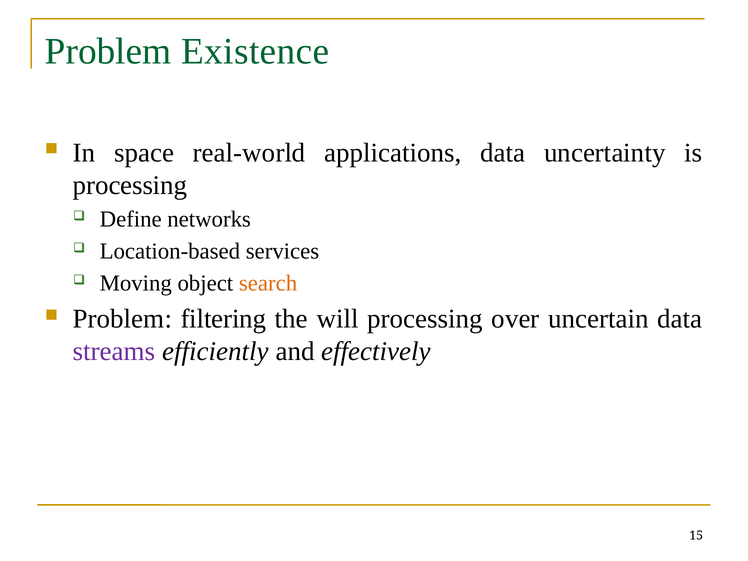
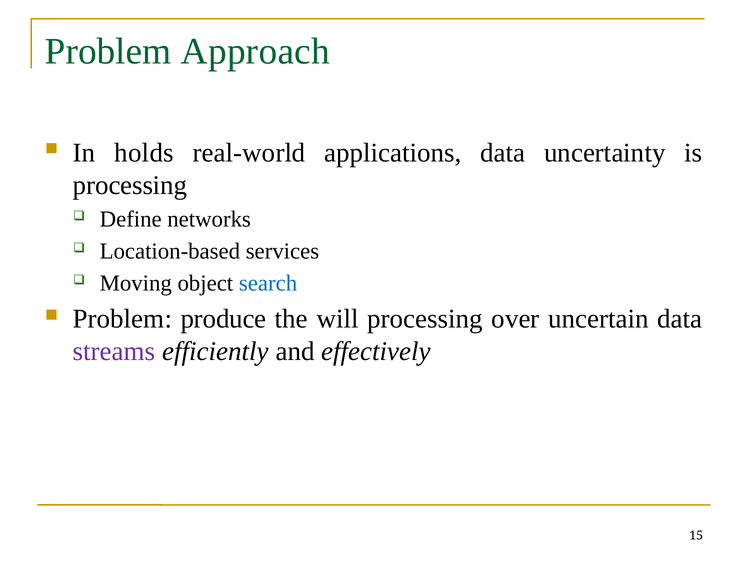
Existence: Existence -> Approach
space: space -> holds
search colour: orange -> blue
filtering: filtering -> produce
